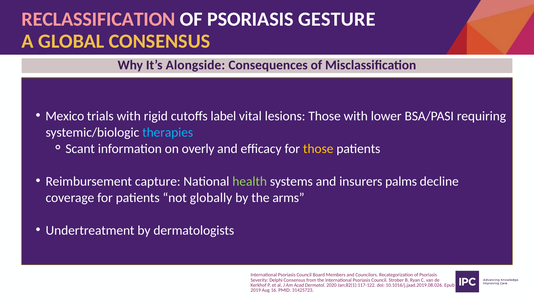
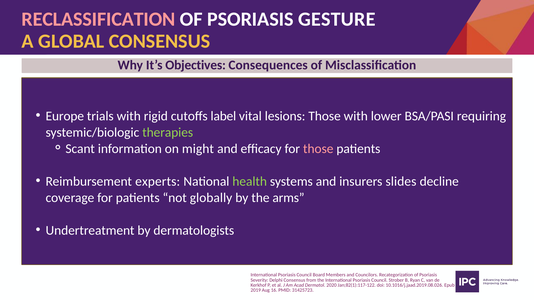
Alongside: Alongside -> Objectives
Mexico: Mexico -> Europe
therapies colour: light blue -> light green
overly: overly -> might
those at (318, 149) colour: yellow -> pink
capture: capture -> experts
palms: palms -> slides
